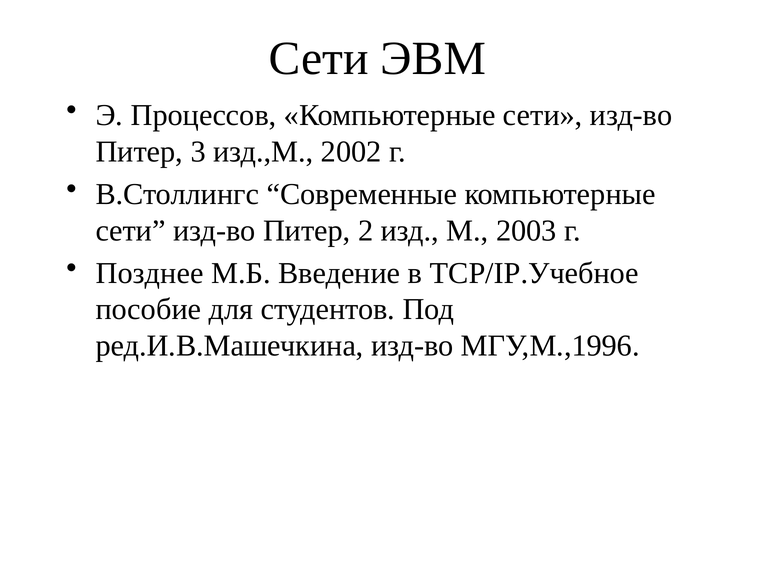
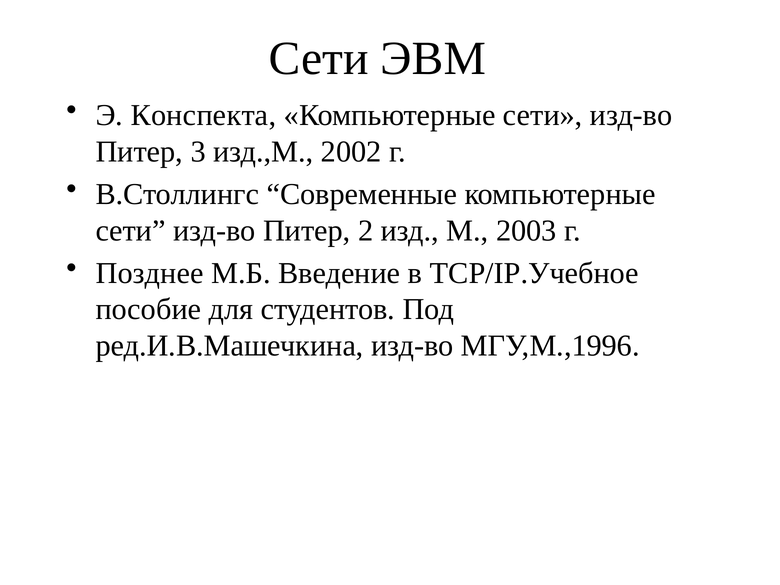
Процессов: Процессов -> Конспекта
